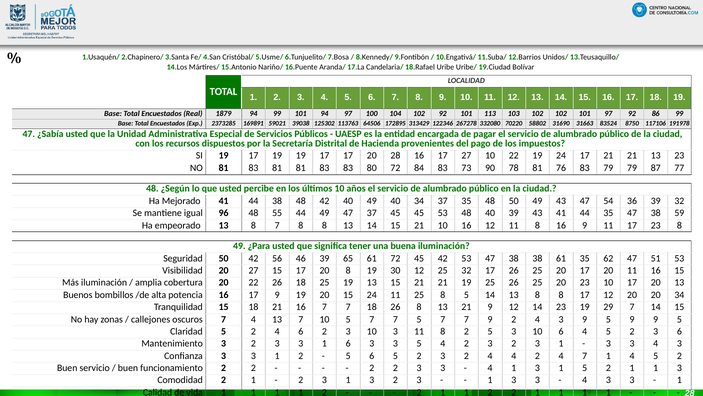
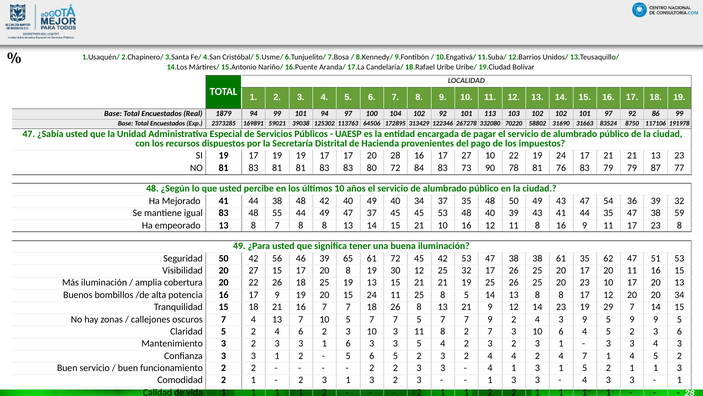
igual 96: 96 -> 83
2 5: 5 -> 7
